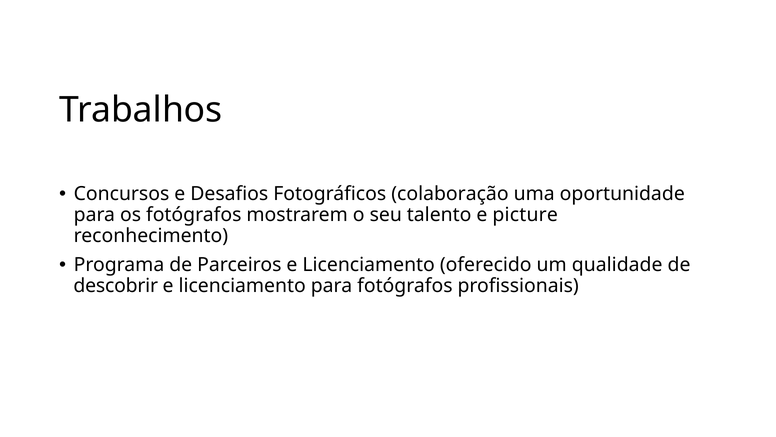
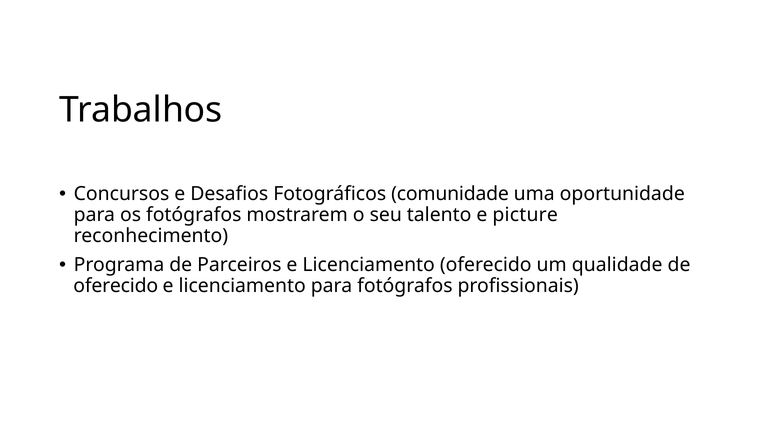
colaboração: colaboração -> comunidade
descobrir at (116, 286): descobrir -> oferecido
